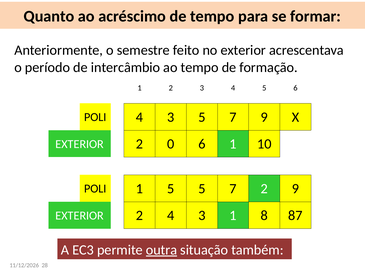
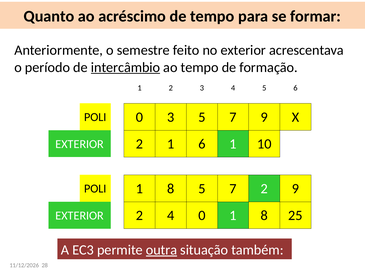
intercâmbio underline: none -> present
POLI 4: 4 -> 0
2 0: 0 -> 1
POLI 1 5: 5 -> 8
2 4 3: 3 -> 0
87: 87 -> 25
